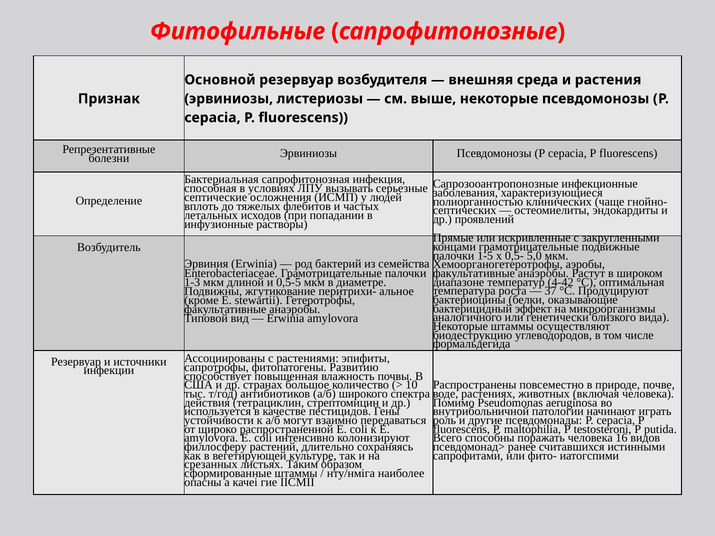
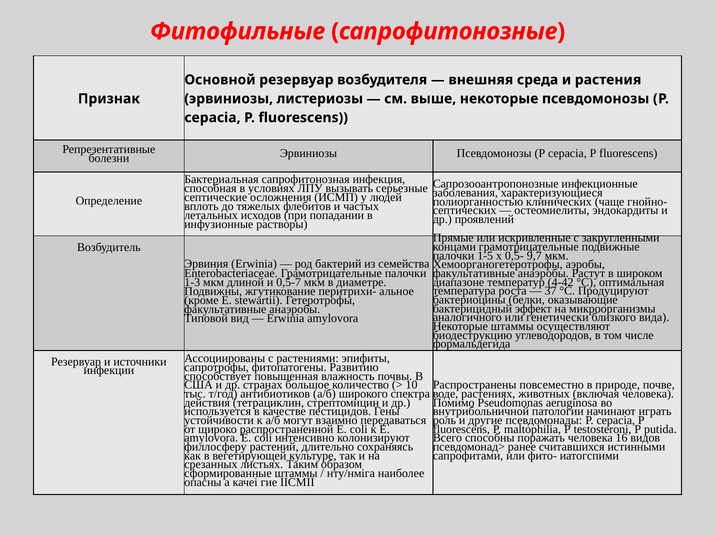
5,0: 5,0 -> 9,7
0,5-5: 0,5-5 -> 0,5-7
